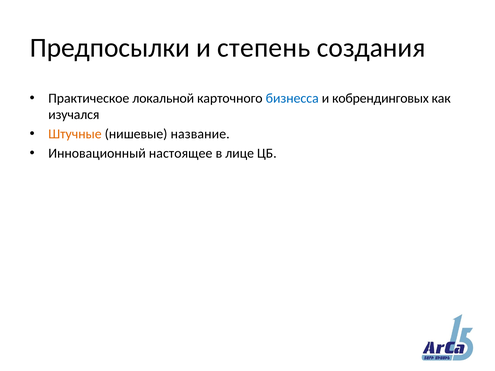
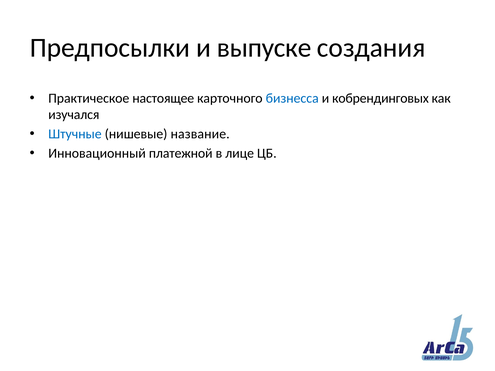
степень: степень -> выпуске
локальной: локальной -> настоящее
Штучные colour: orange -> blue
настоящее: настоящее -> платежной
